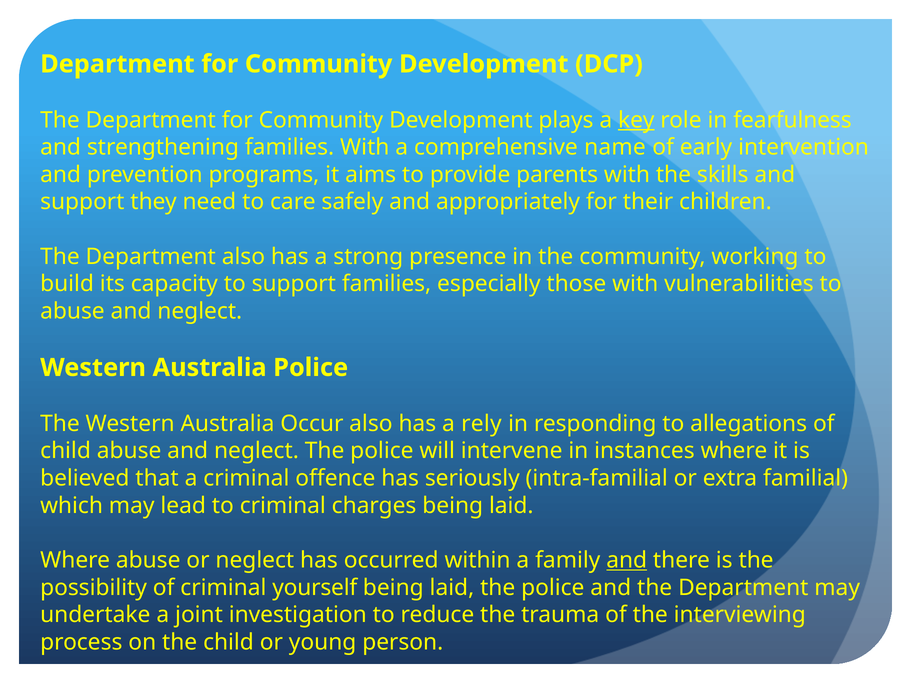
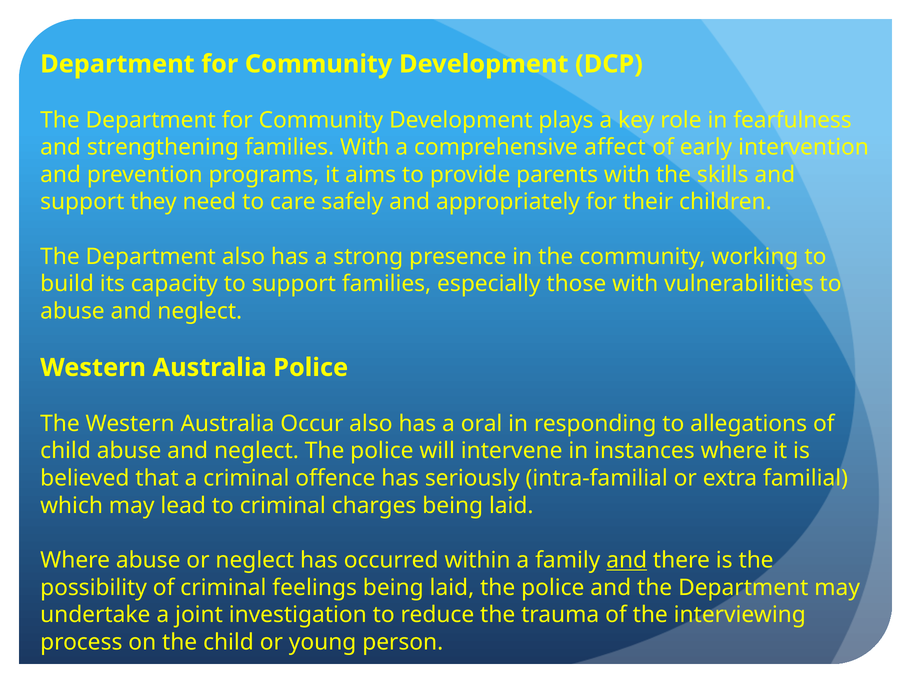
key underline: present -> none
name: name -> affect
rely: rely -> oral
yourself: yourself -> feelings
